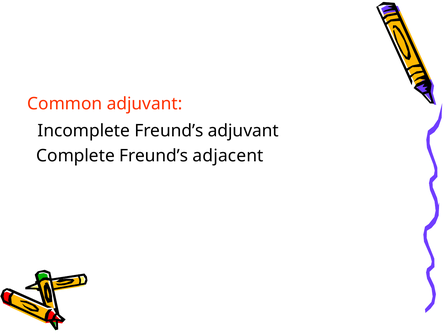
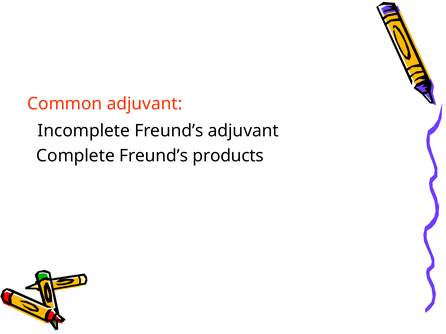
adjacent: adjacent -> products
